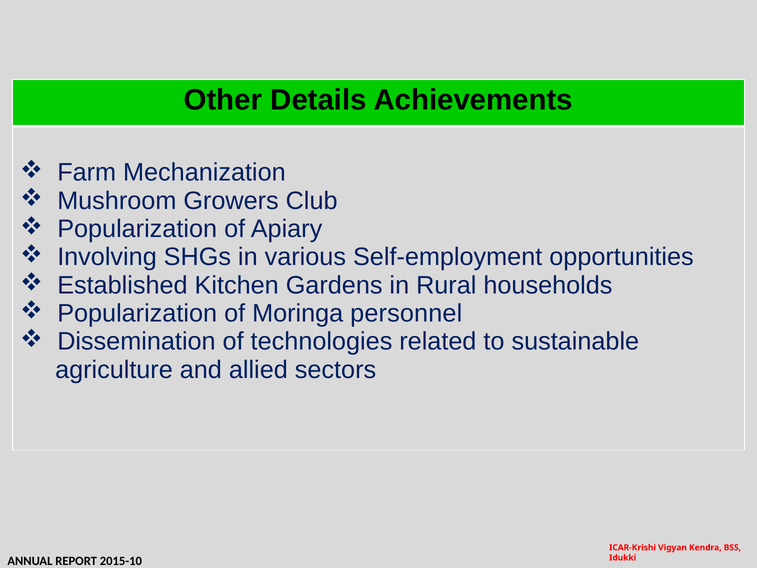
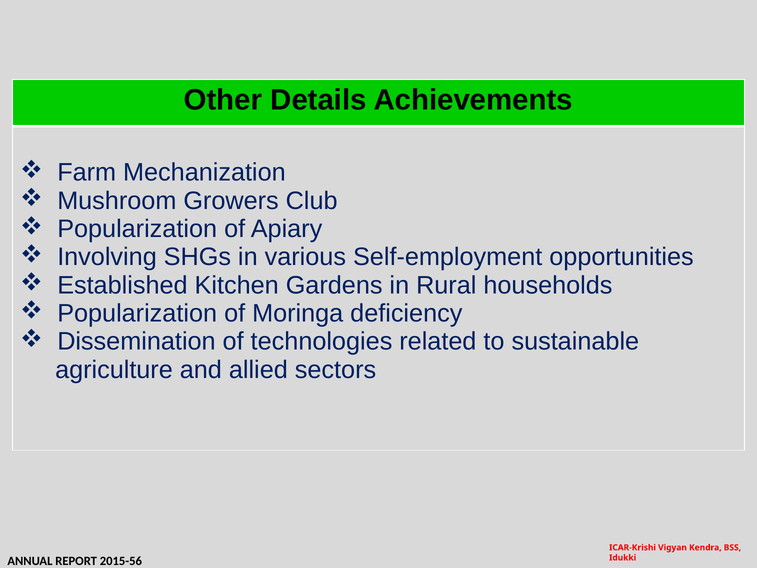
personnel: personnel -> deficiency
2015-10: 2015-10 -> 2015-56
